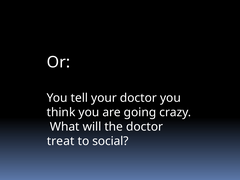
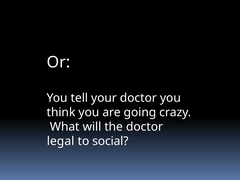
treat: treat -> legal
